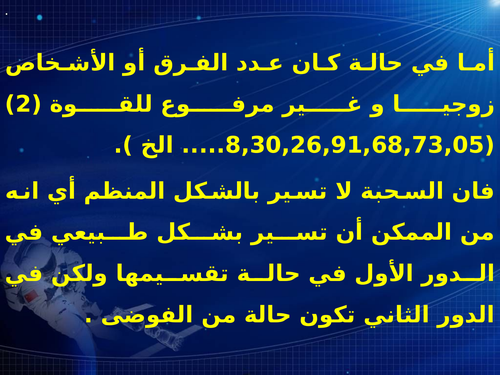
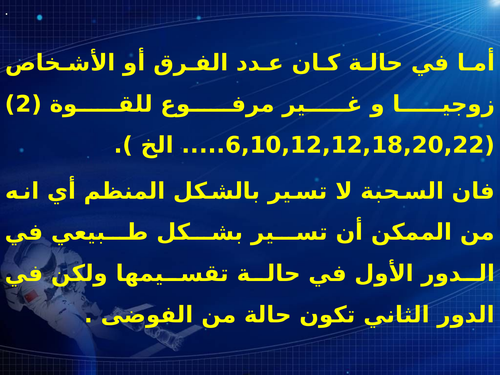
8,30,26,91,68,73,05: 8,30,26,91,68,73,05 -> 6,10,12,12,18,20,22
